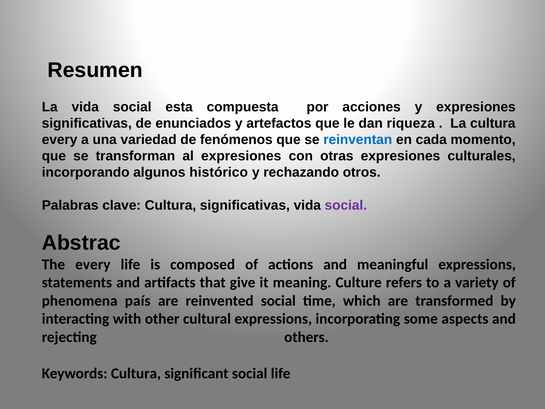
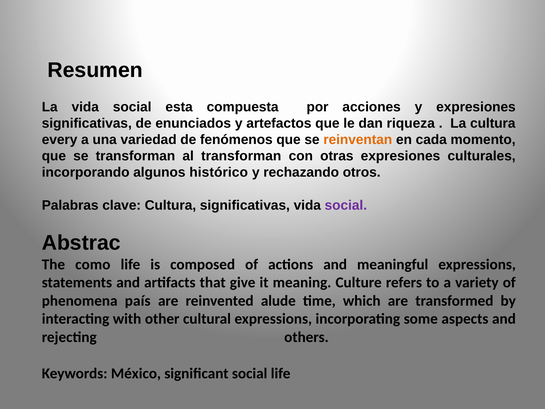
reinventan colour: blue -> orange
al expresiones: expresiones -> transforman
The every: every -> como
reinvented social: social -> alude
Keywords Cultura: Cultura -> México
